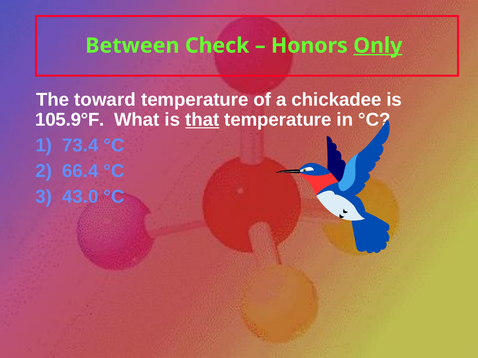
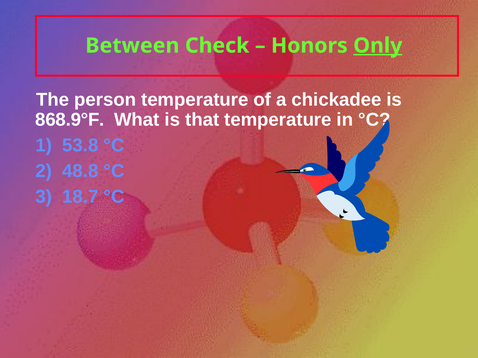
toward: toward -> person
105.9°F: 105.9°F -> 868.9°F
that underline: present -> none
73.4: 73.4 -> 53.8
66.4: 66.4 -> 48.8
43.0: 43.0 -> 18.7
